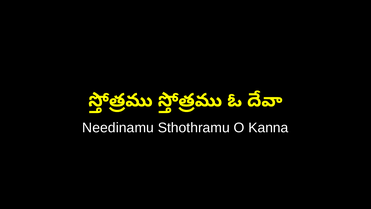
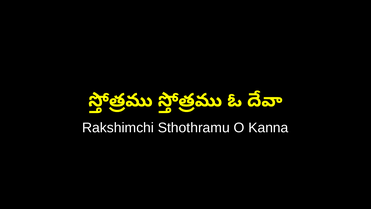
Needinamu: Needinamu -> Rakshimchi
